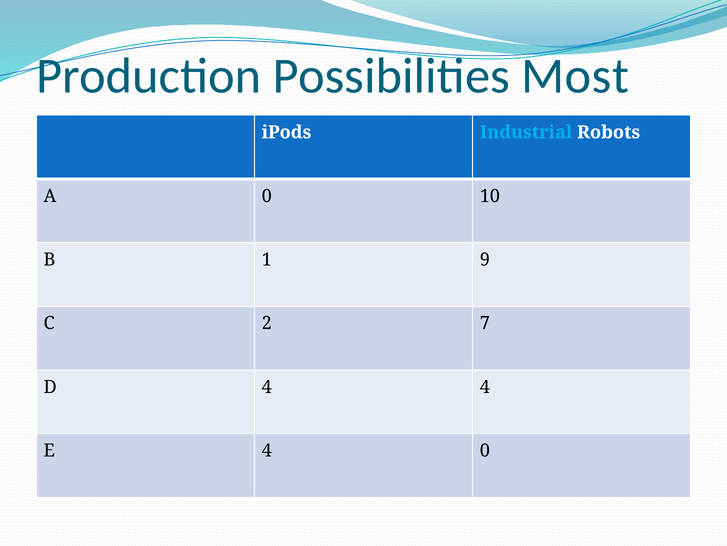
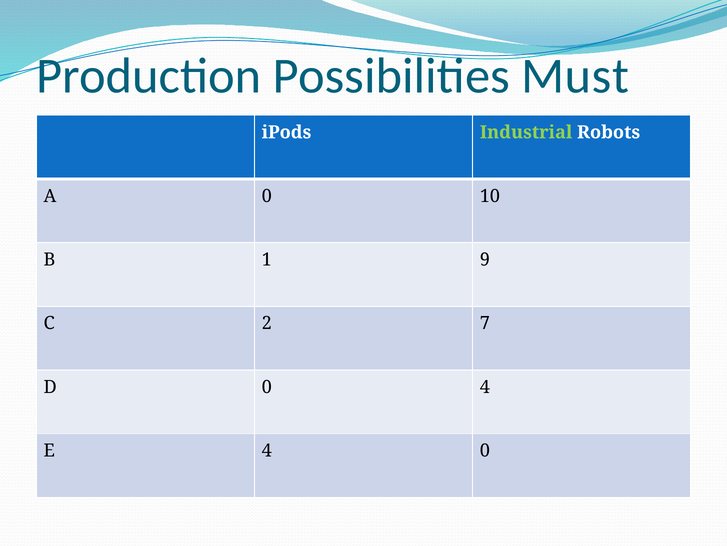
Most: Most -> Must
Industrial colour: light blue -> light green
D 4: 4 -> 0
